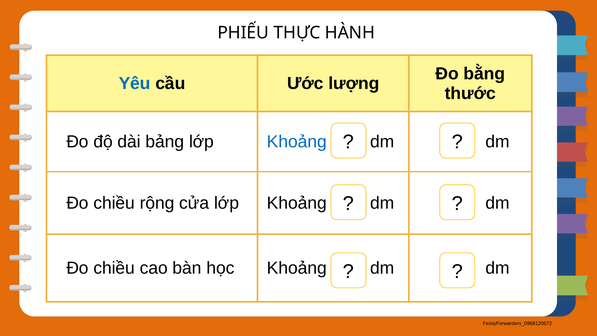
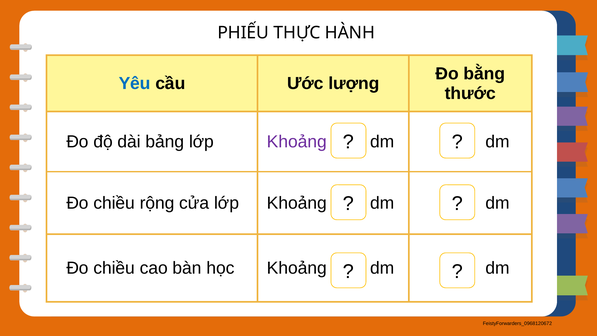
Khoảng at (297, 142) colour: blue -> purple
